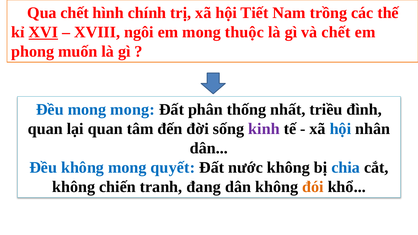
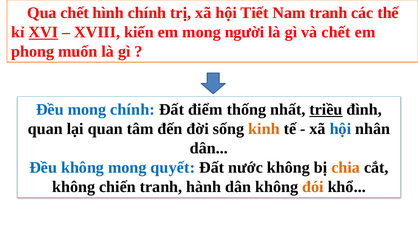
Nam trồng: trồng -> tranh
ngôi: ngôi -> kiến
thuộc: thuộc -> người
mong mong: mong -> chính
phân: phân -> điểm
triều underline: none -> present
kinh colour: purple -> orange
chia colour: blue -> orange
đang: đang -> hành
